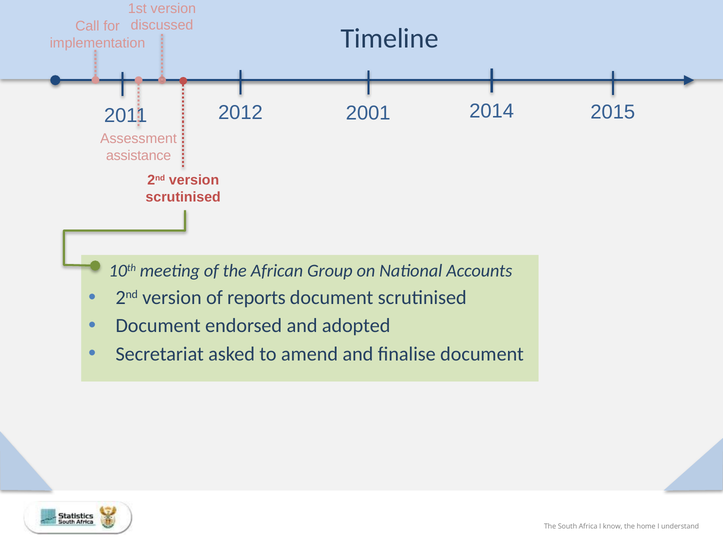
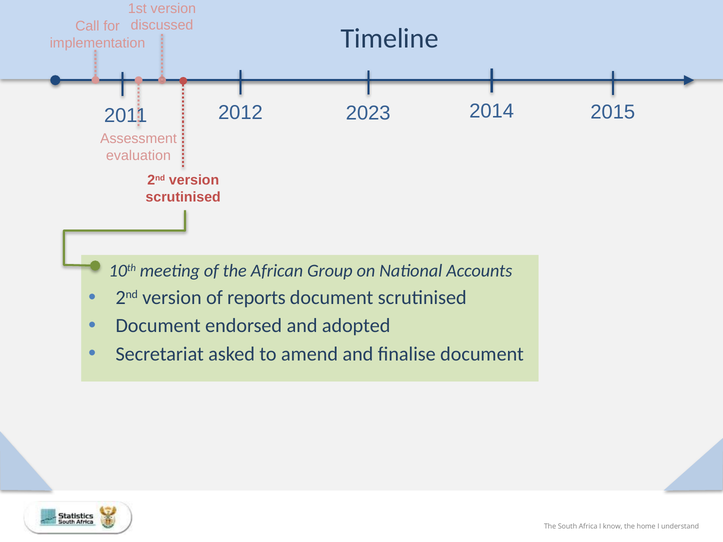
2001: 2001 -> 2023
assistance: assistance -> evaluation
